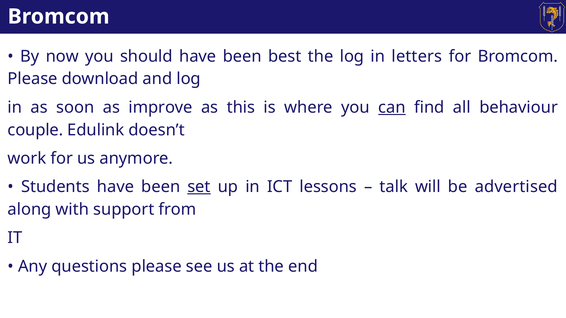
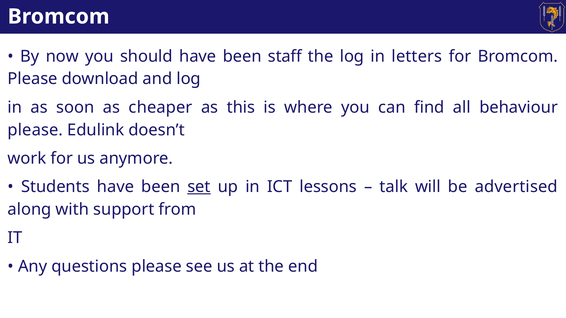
best: best -> staff
improve: improve -> cheaper
can underline: present -> none
couple at (35, 130): couple -> please
